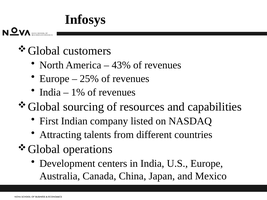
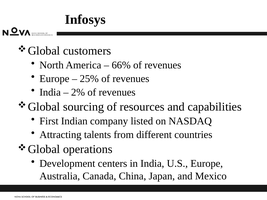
43%: 43% -> 66%
1%: 1% -> 2%
